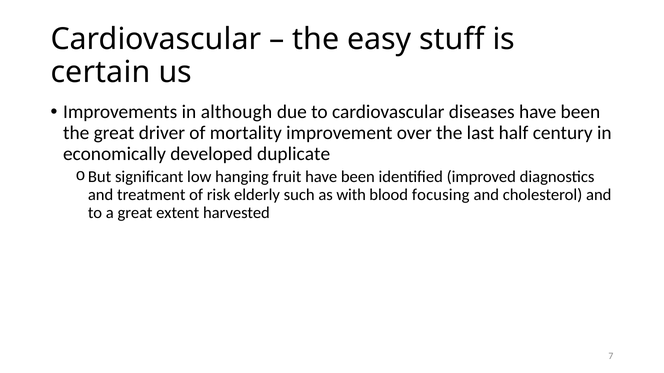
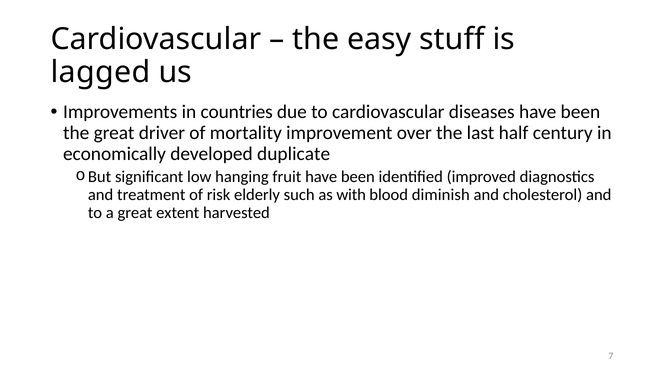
certain: certain -> lagged
although: although -> countries
focusing: focusing -> diminish
